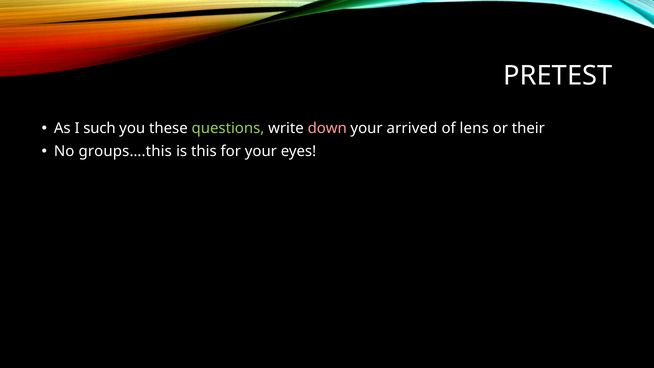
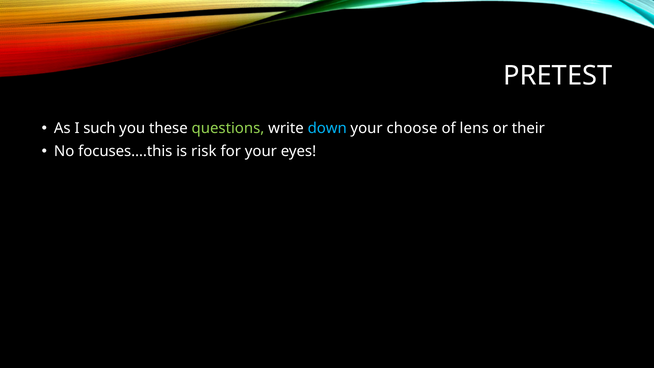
down colour: pink -> light blue
arrived: arrived -> choose
groups….this: groups….this -> focuses….this
this: this -> risk
